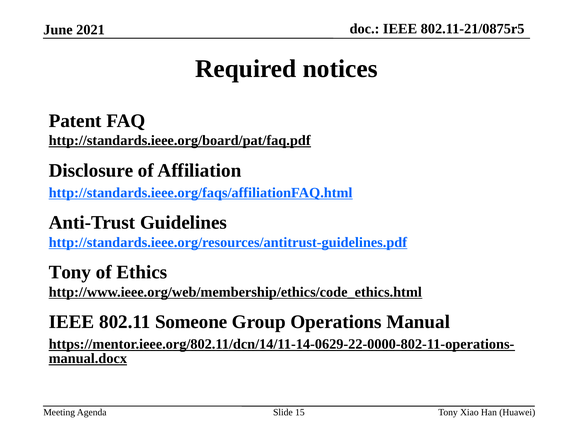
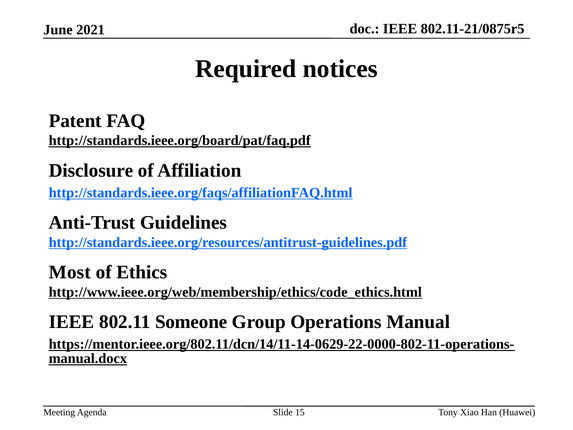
Tony at (70, 272): Tony -> Most
